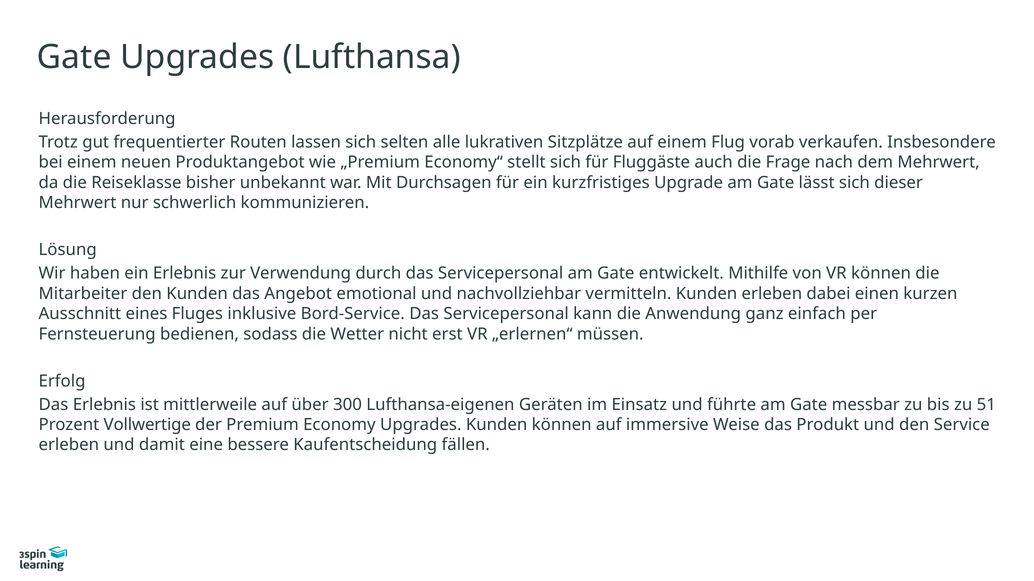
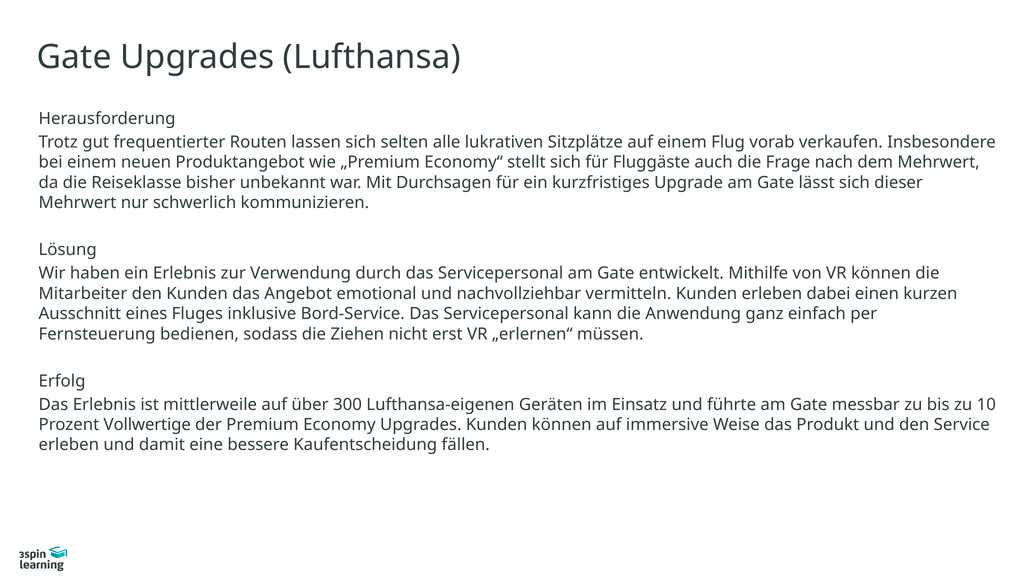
Wetter: Wetter -> Ziehen
51: 51 -> 10
